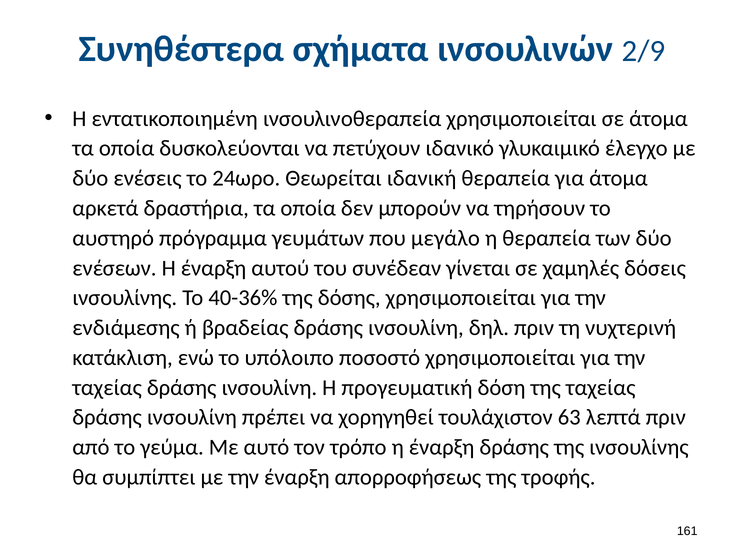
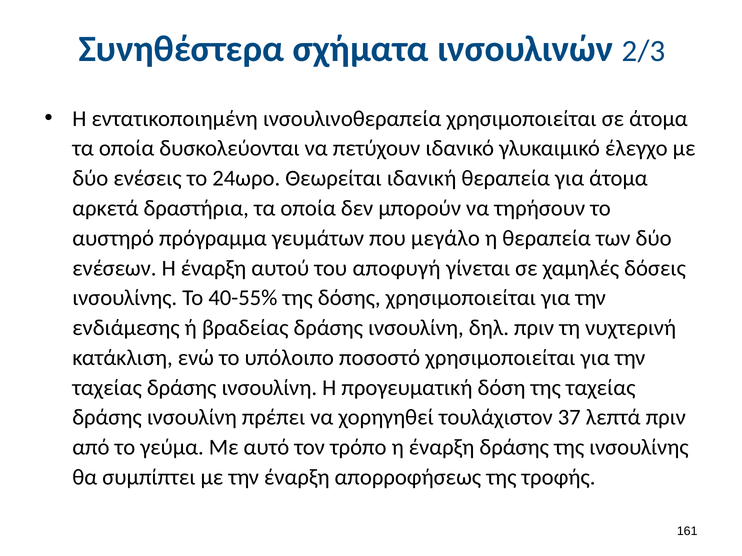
2/9: 2/9 -> 2/3
συνέδεαν: συνέδεαν -> αποφυγή
40-36%: 40-36% -> 40-55%
63: 63 -> 37
